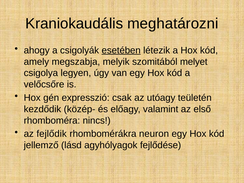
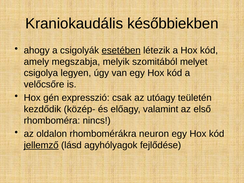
meghatározni: meghatározni -> későbbiekben
fejlődik: fejlődik -> oldalon
jellemző underline: none -> present
